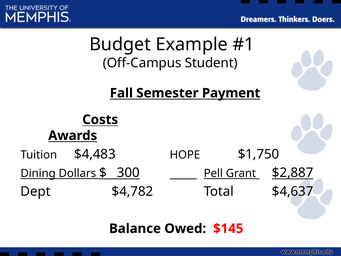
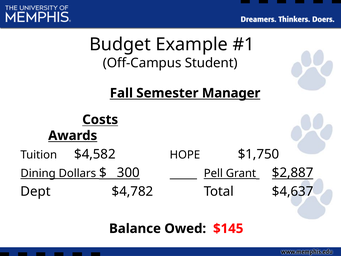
Payment: Payment -> Manager
$4,483: $4,483 -> $4,582
